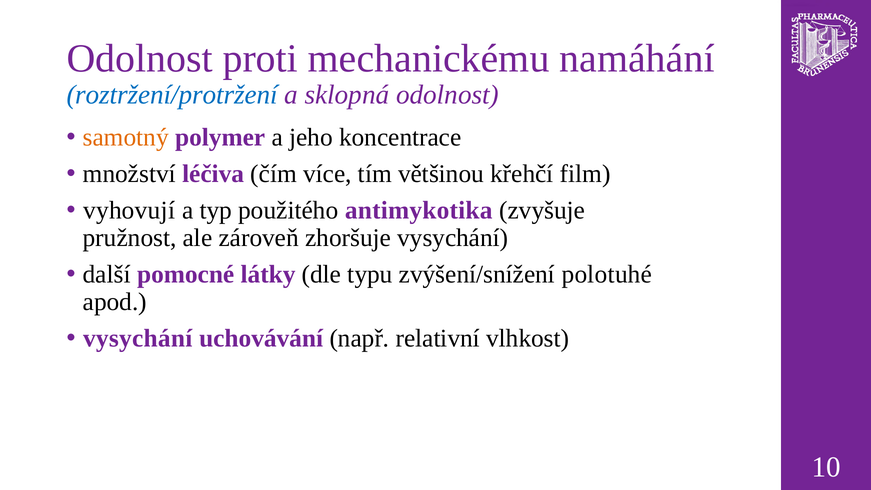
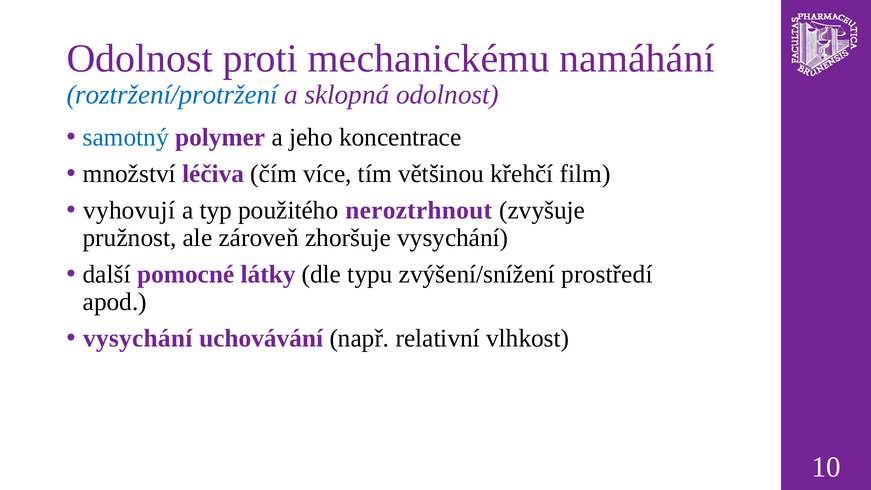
samotný colour: orange -> blue
antimykotika: antimykotika -> neroztrhnout
polotuhé: polotuhé -> prostředí
